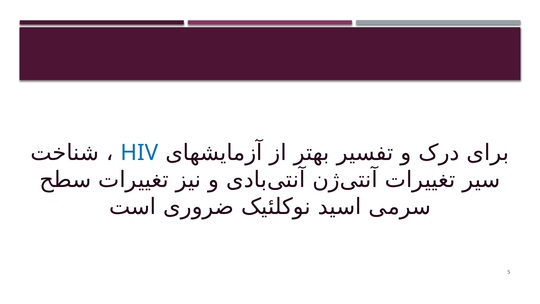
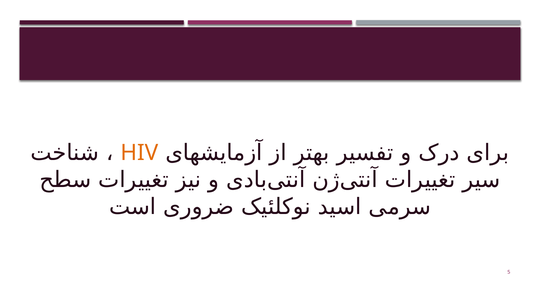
HIV colour: blue -> orange
